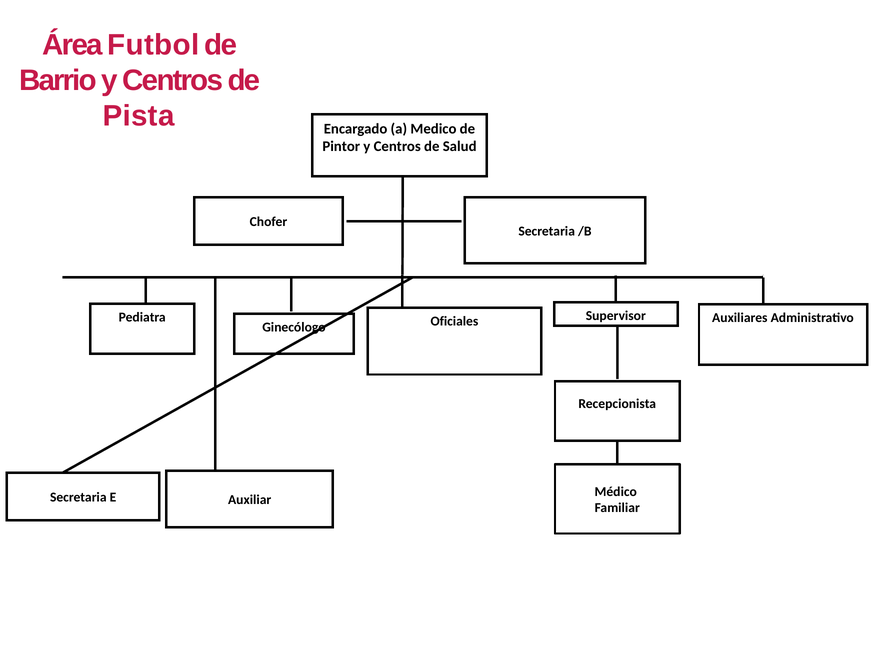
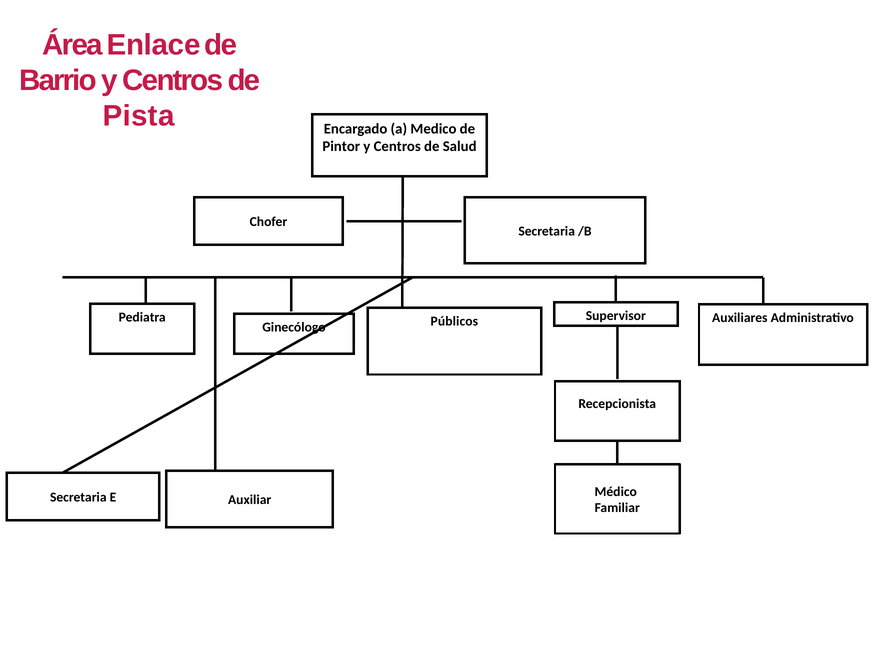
Futbol: Futbol -> Enlace
Oficiales: Oficiales -> Públicos
